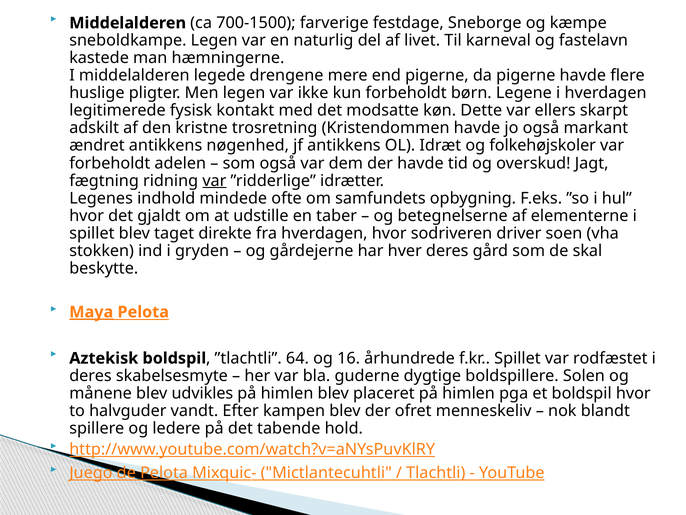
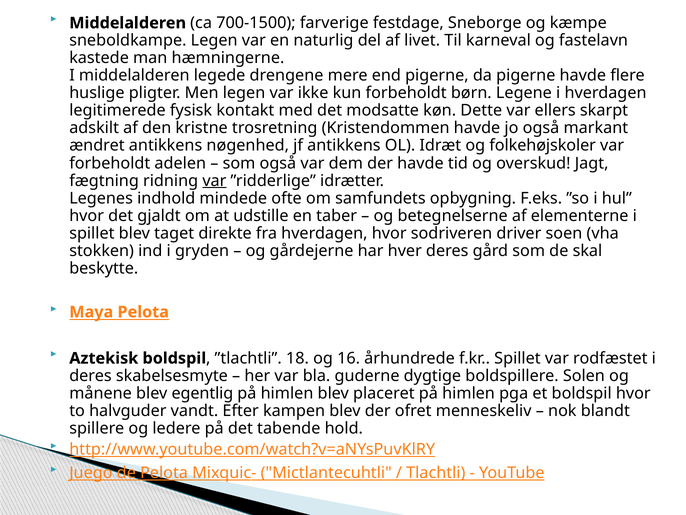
Maya underline: present -> none
64: 64 -> 18
udvikles: udvikles -> egentlig
